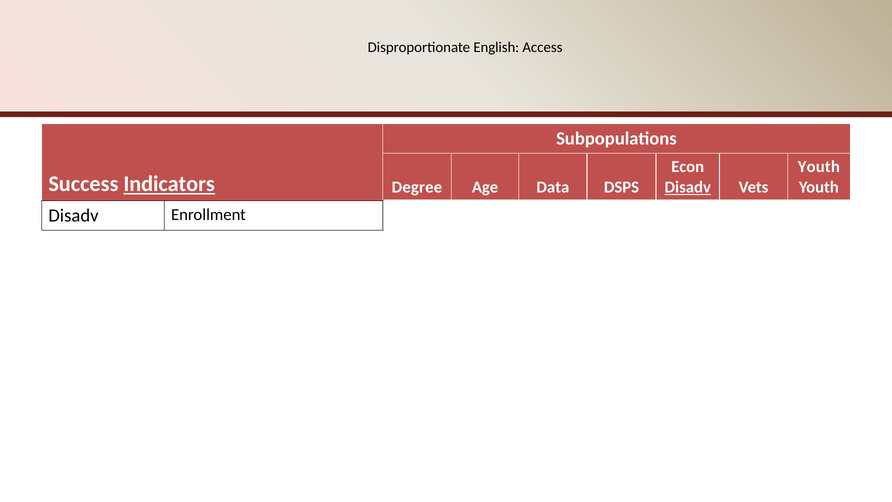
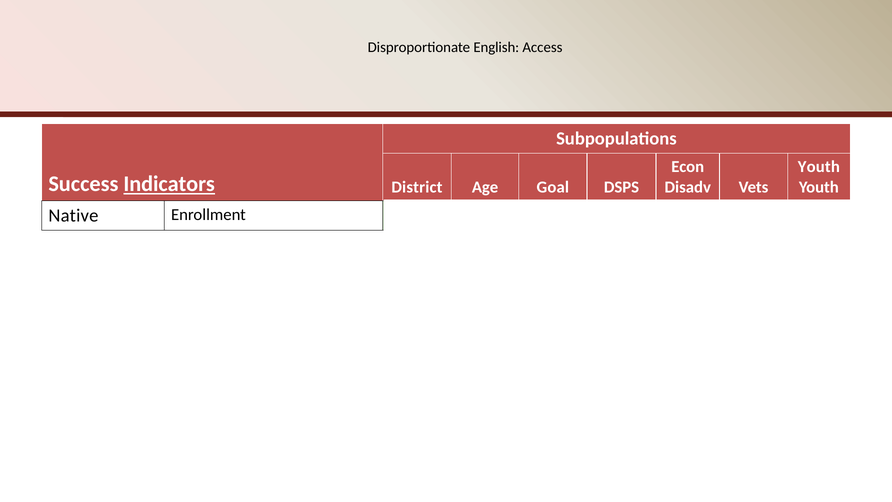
Degree: Degree -> District
Data: Data -> Goal
Disadv at (688, 187) underline: present -> none
Disadv at (74, 216): Disadv -> Native
